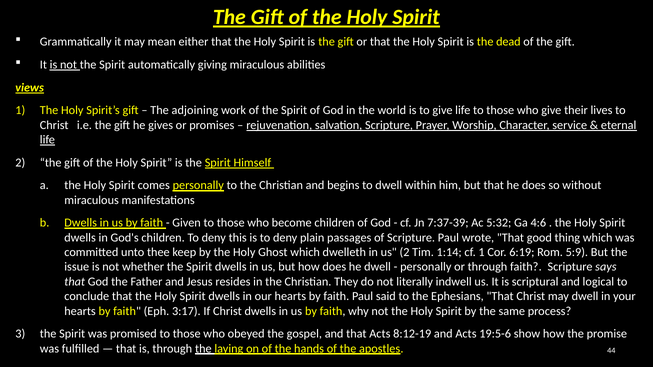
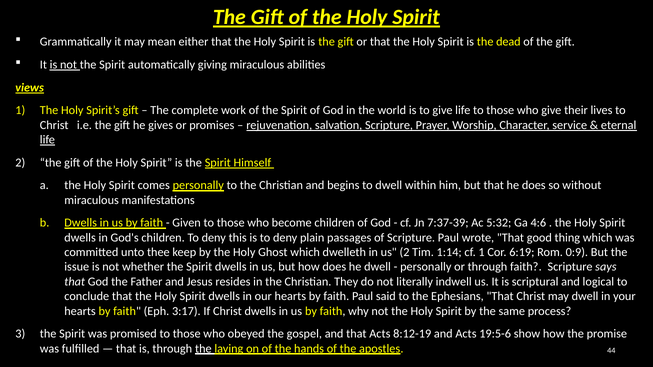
adjoining: adjoining -> complete
5:9: 5:9 -> 0:9
